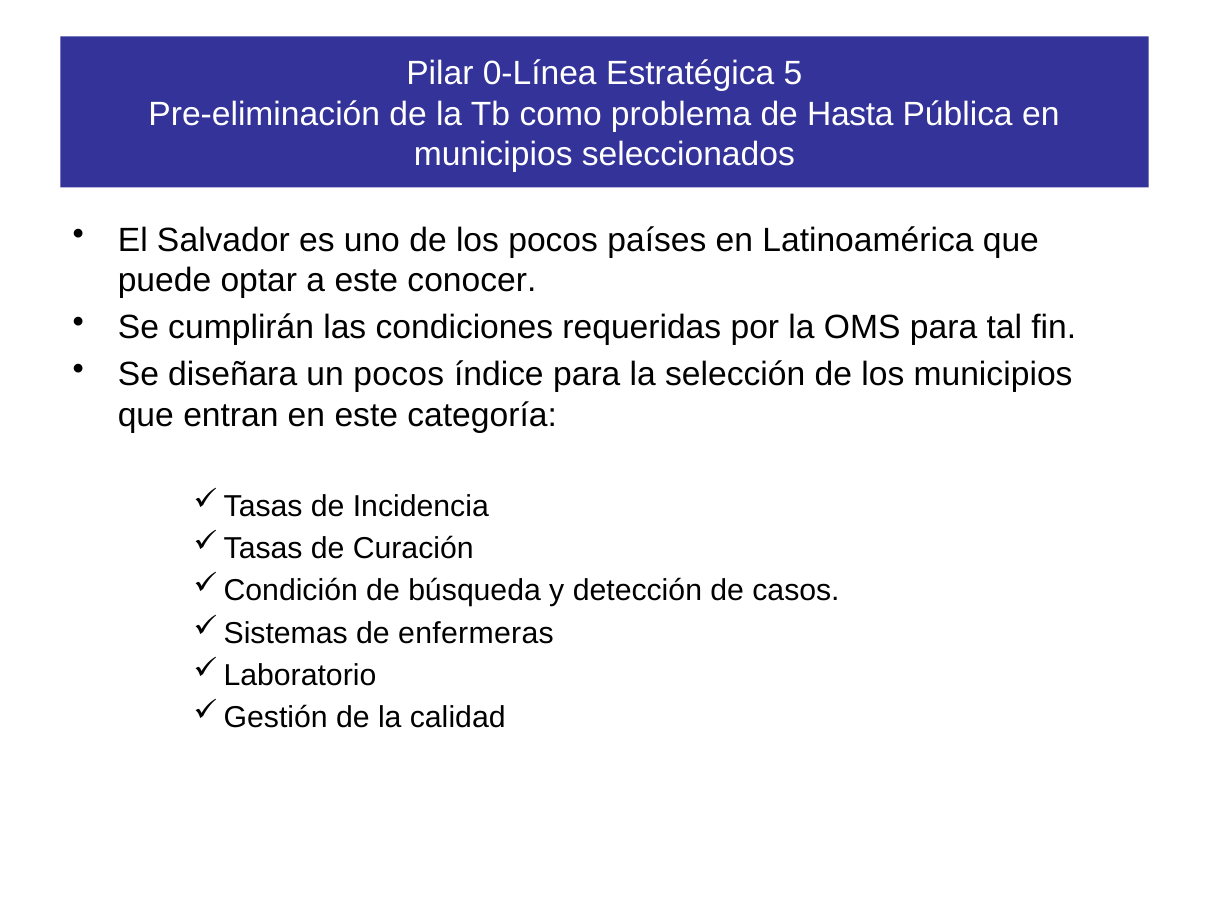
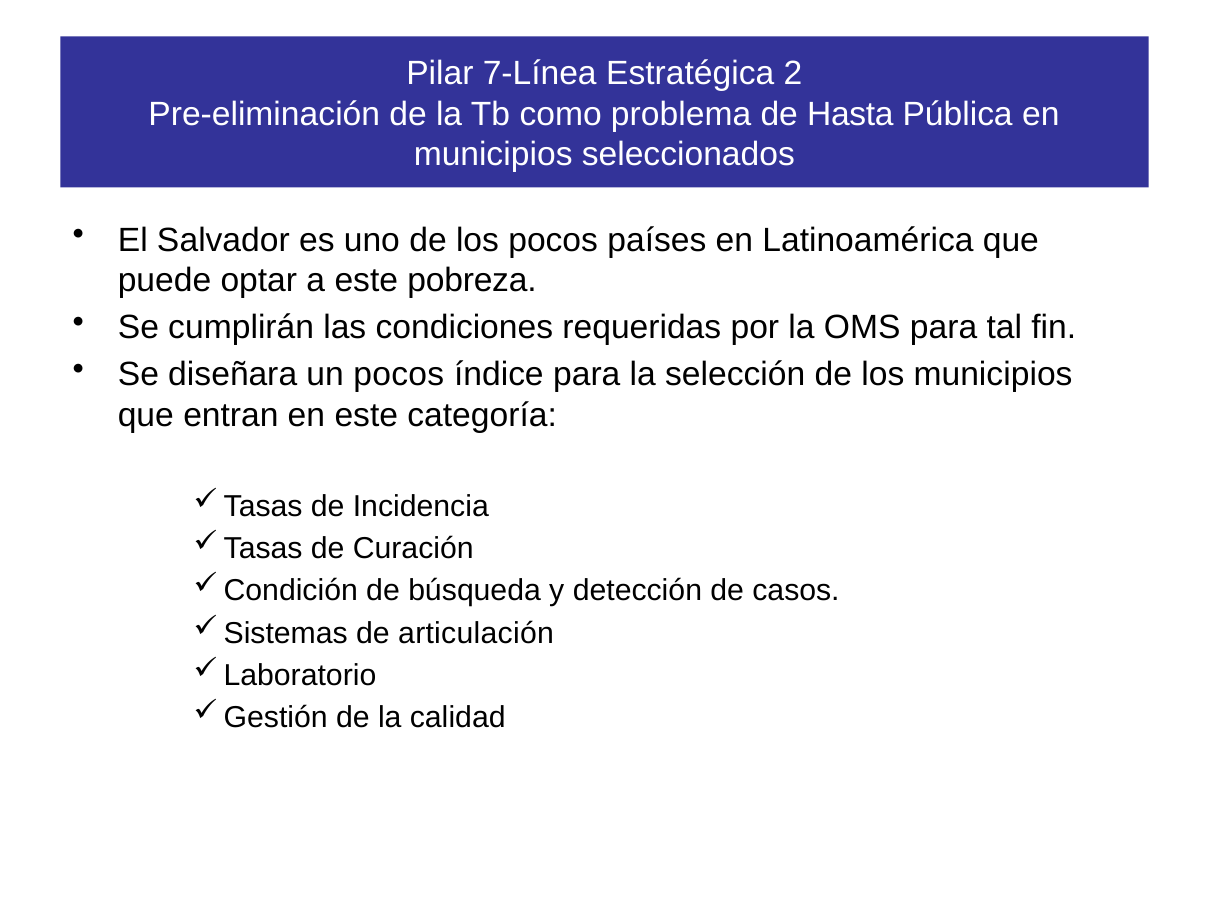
0-Línea: 0-Línea -> 7-Línea
5: 5 -> 2
conocer: conocer -> pobreza
enfermeras: enfermeras -> articulación
